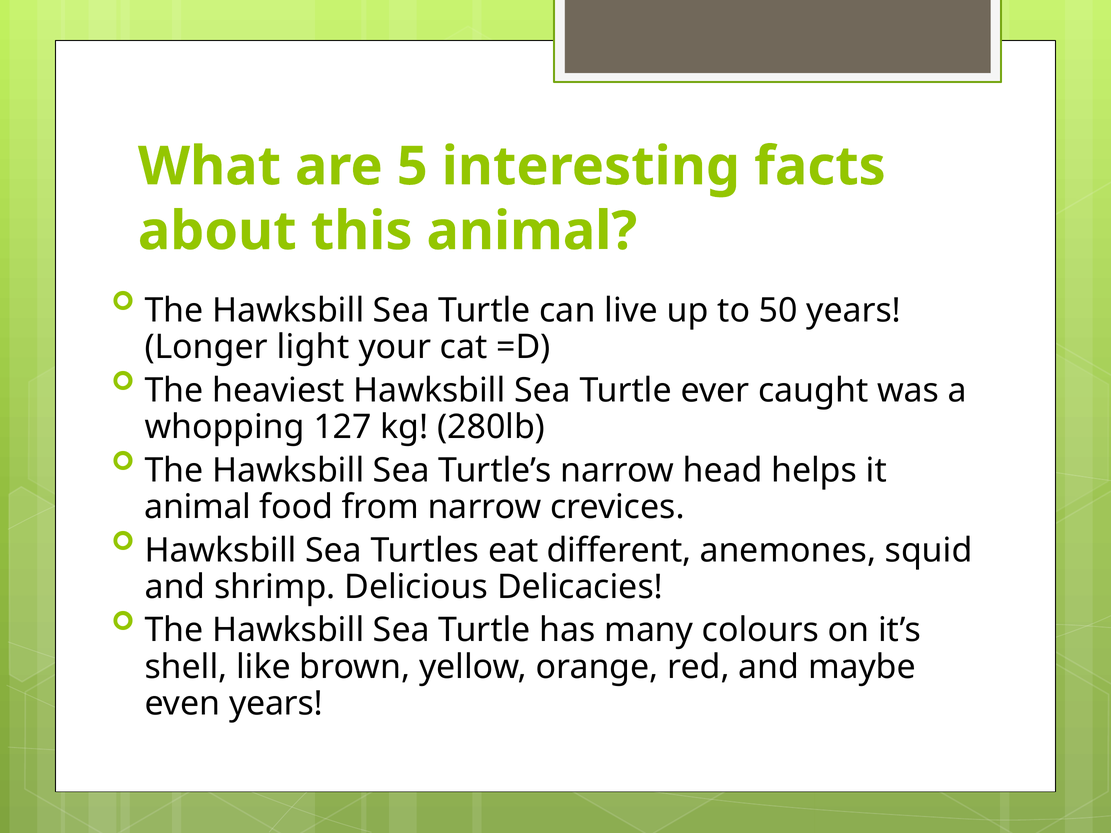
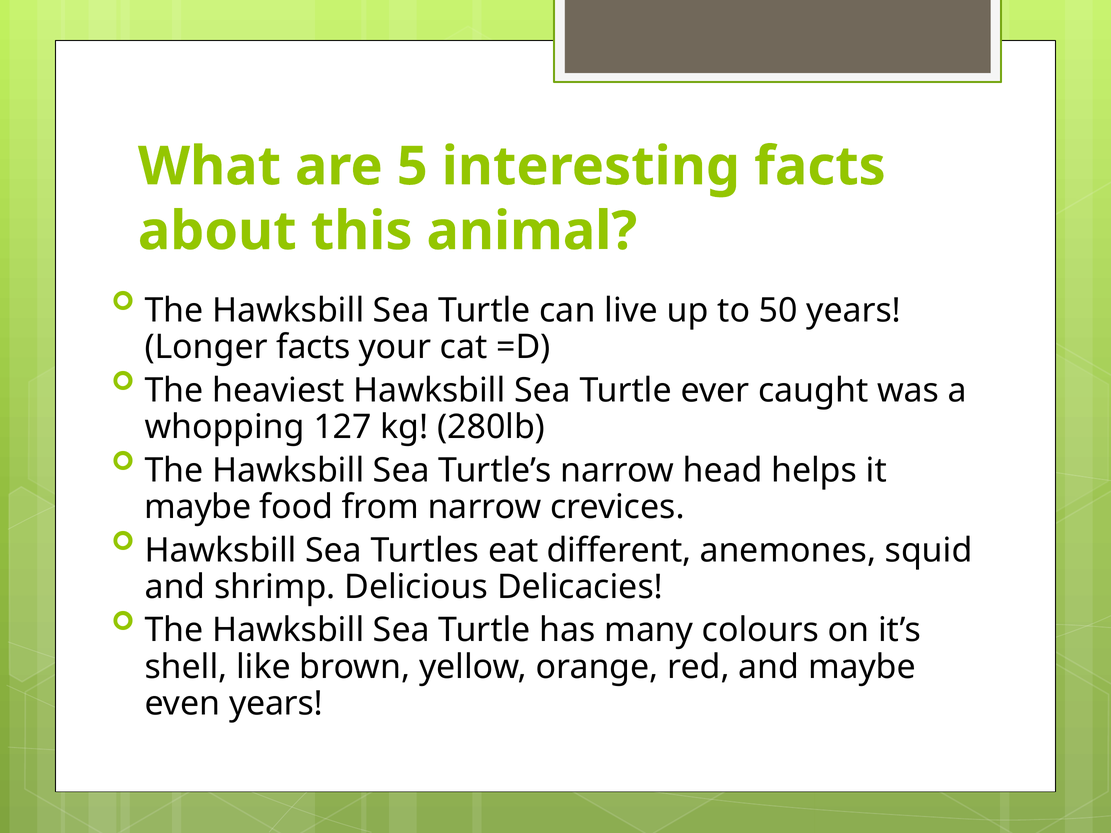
Longer light: light -> facts
animal at (198, 507): animal -> maybe
